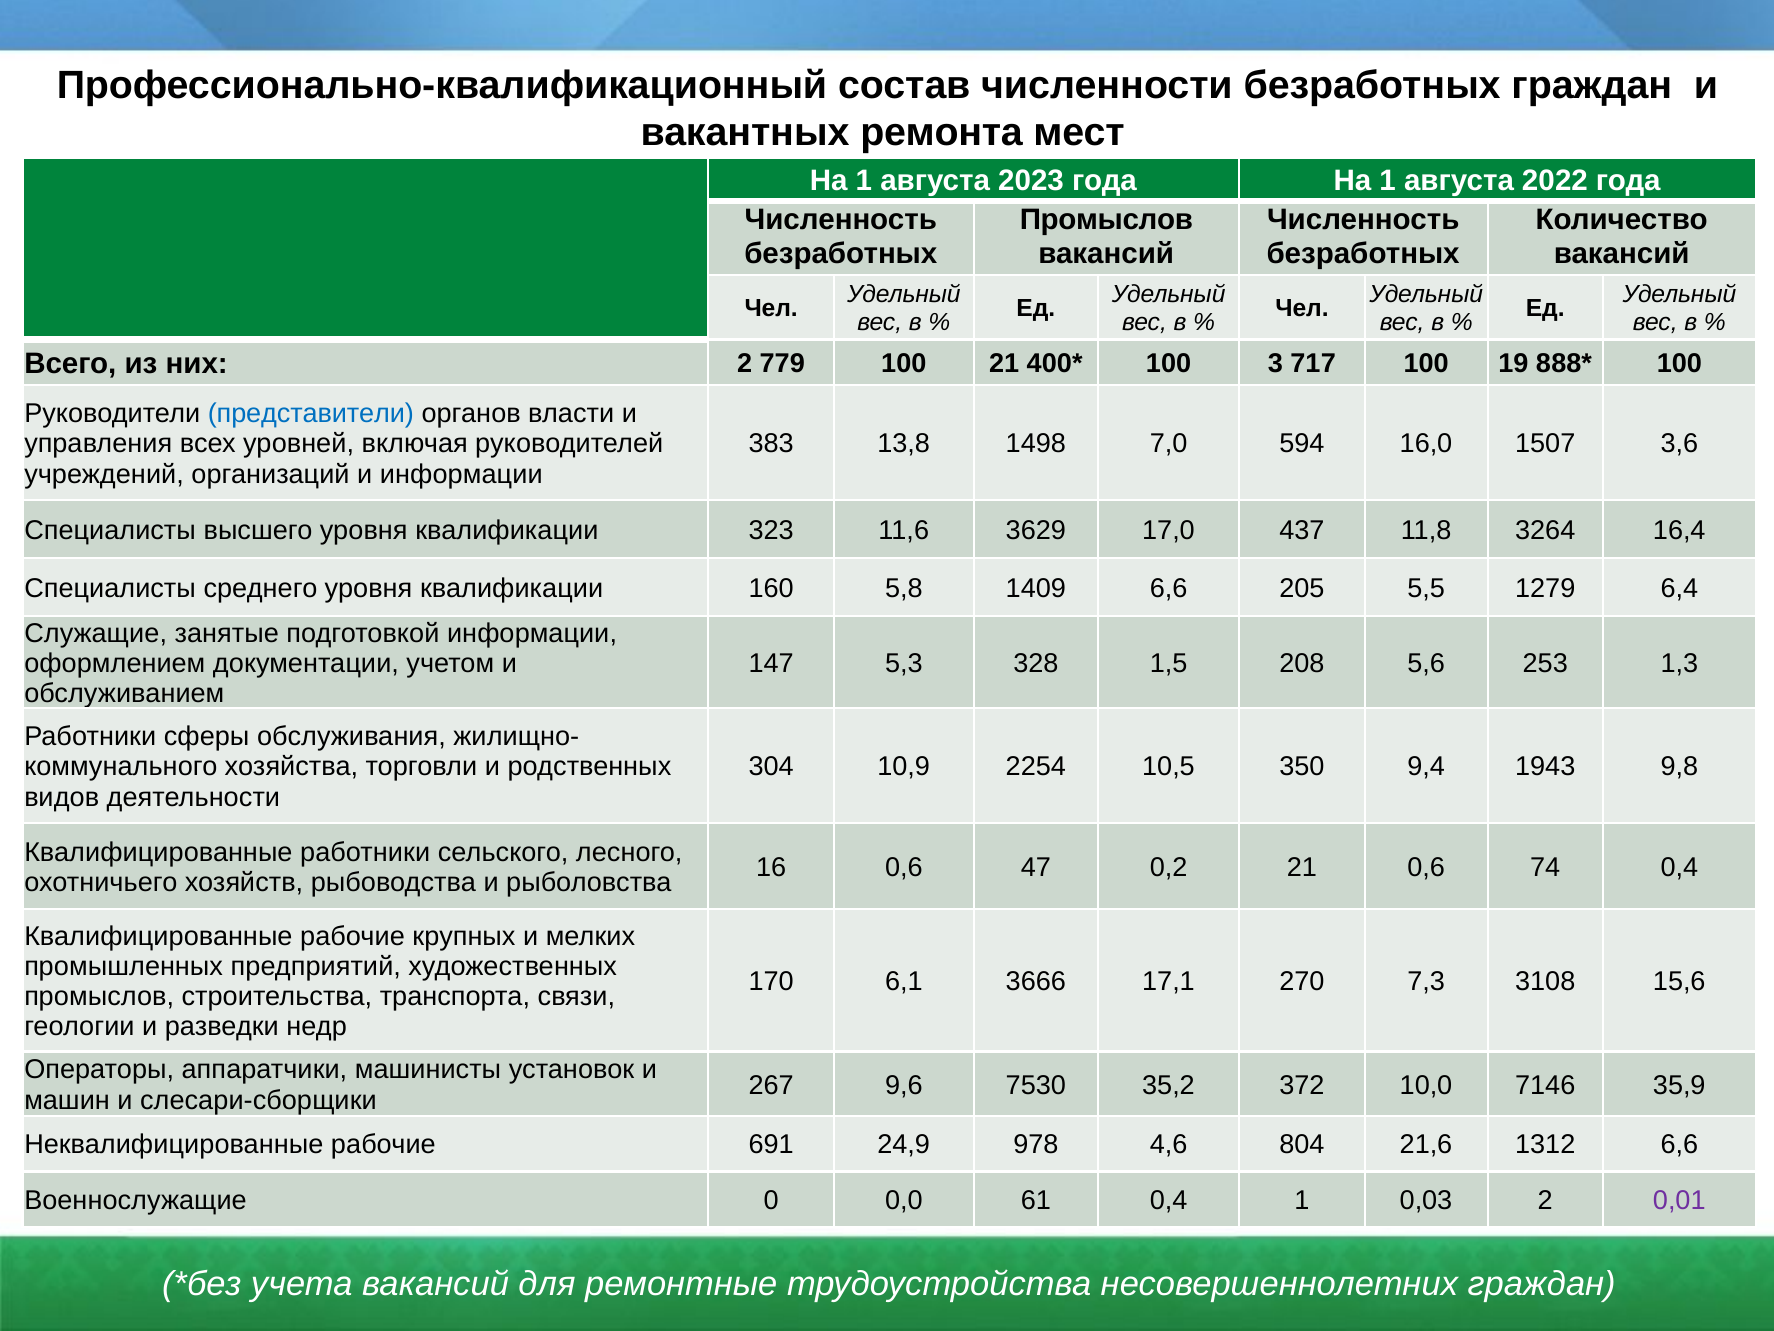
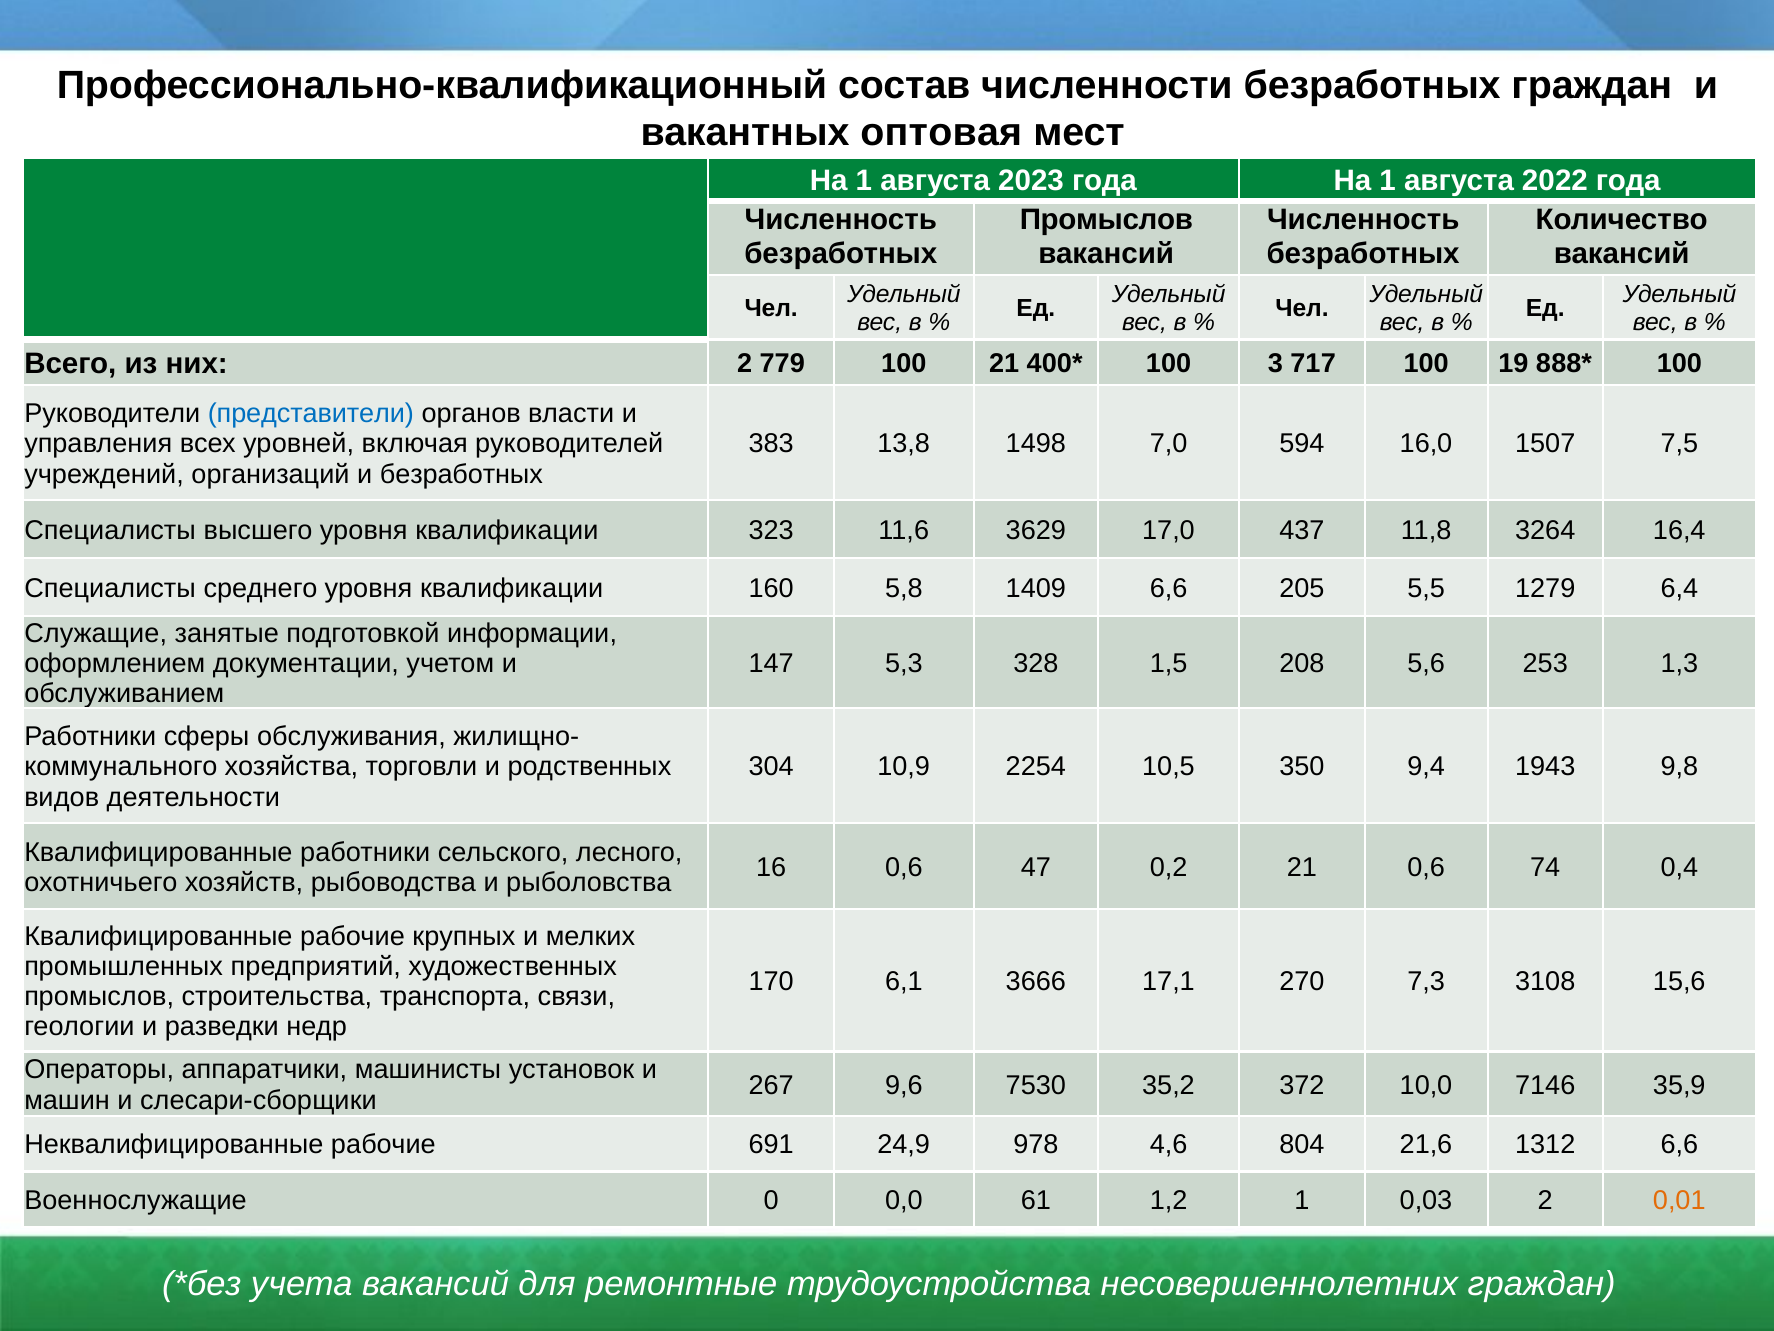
ремонта: ремонта -> оптовая
3,6: 3,6 -> 7,5
и информации: информации -> безработных
61 0,4: 0,4 -> 1,2
0,01 colour: purple -> orange
